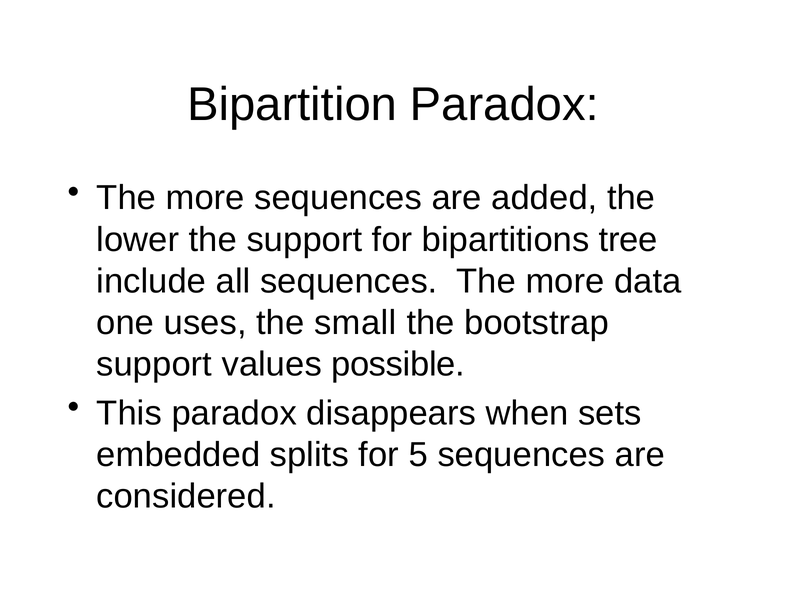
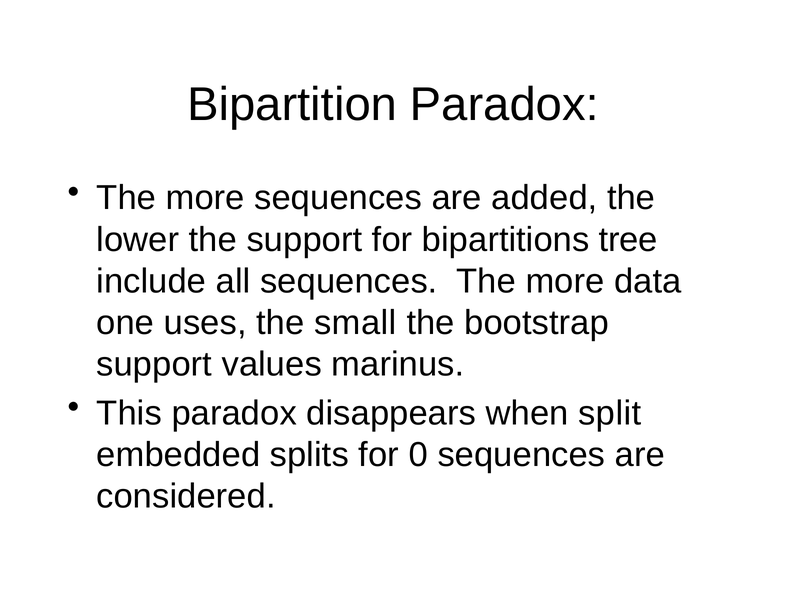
possible: possible -> marinus
sets: sets -> split
5: 5 -> 0
